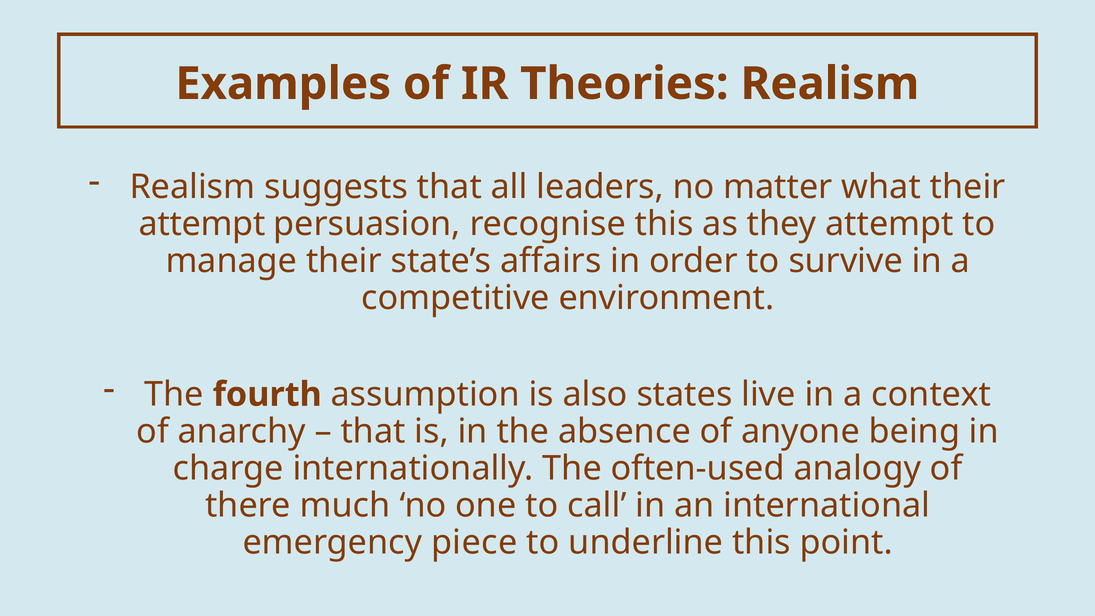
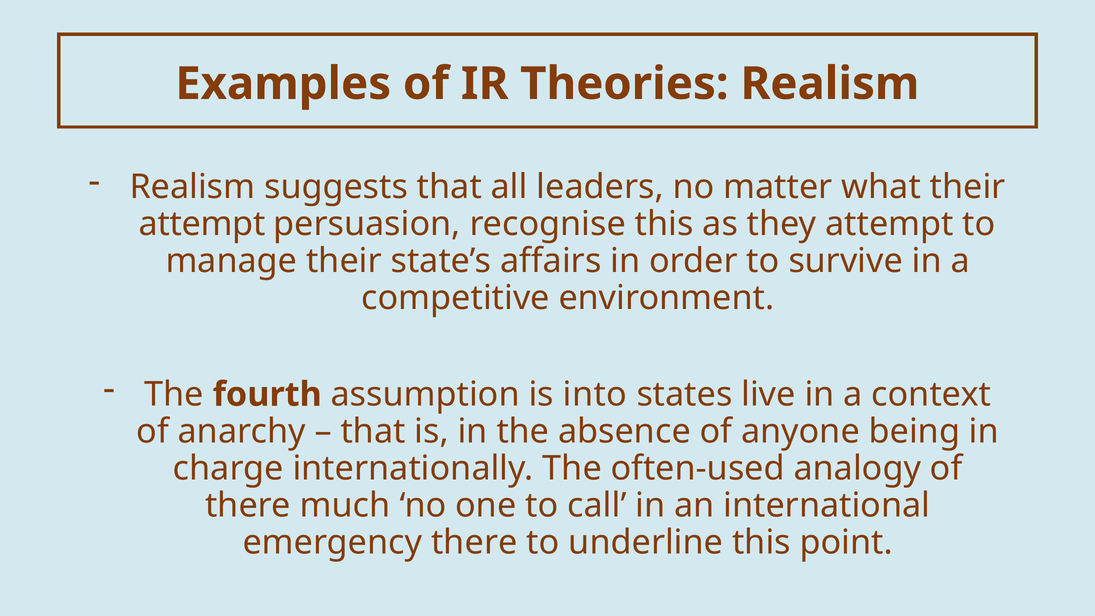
also: also -> into
emergency piece: piece -> there
